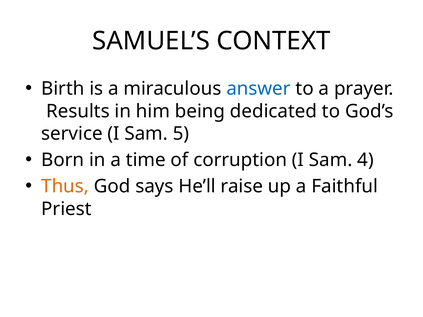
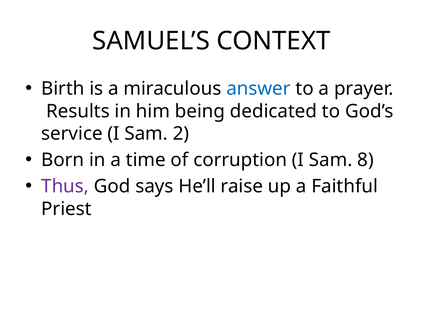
5: 5 -> 2
4: 4 -> 8
Thus colour: orange -> purple
